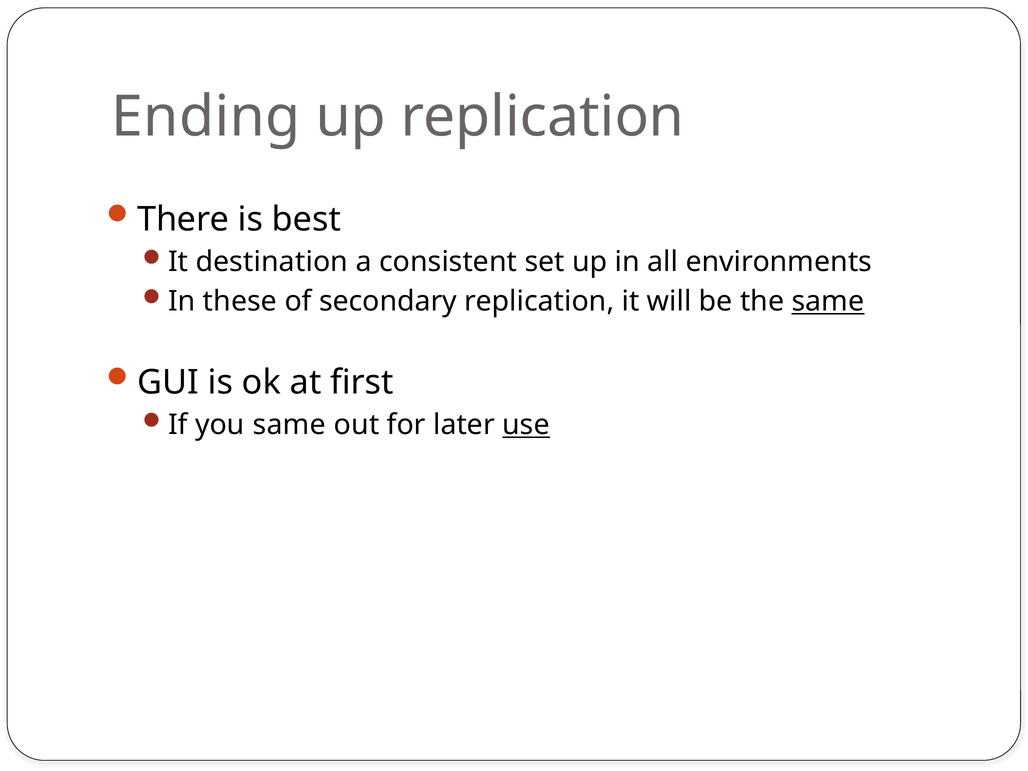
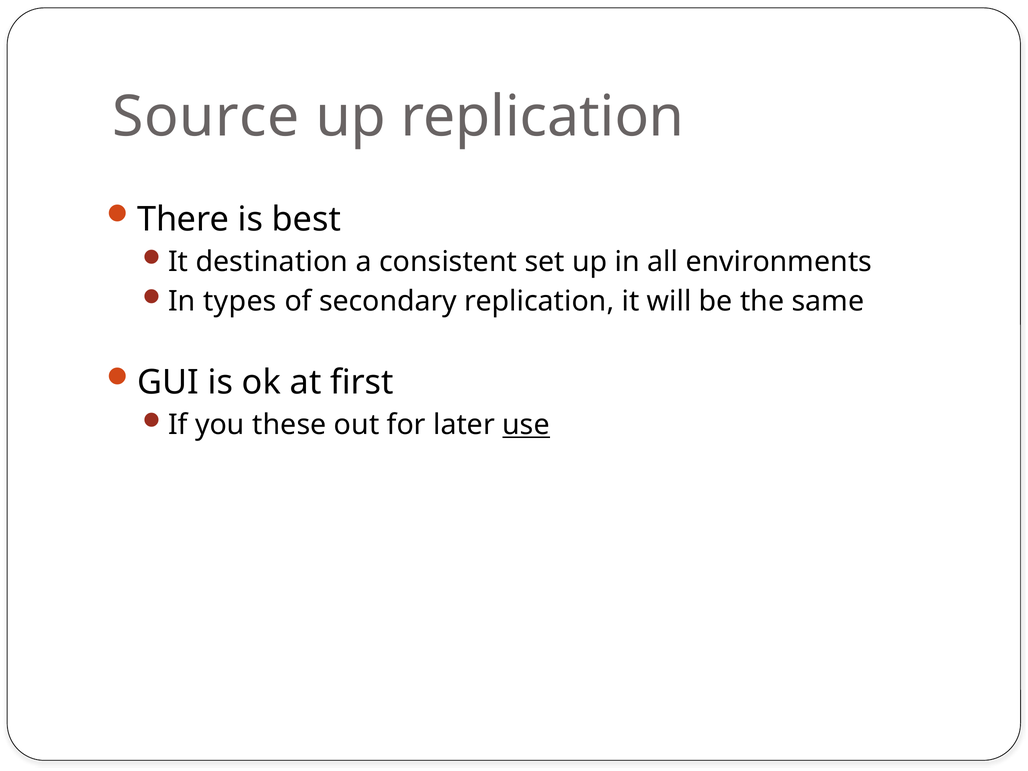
Ending: Ending -> Source
these: these -> types
same at (828, 301) underline: present -> none
you same: same -> these
